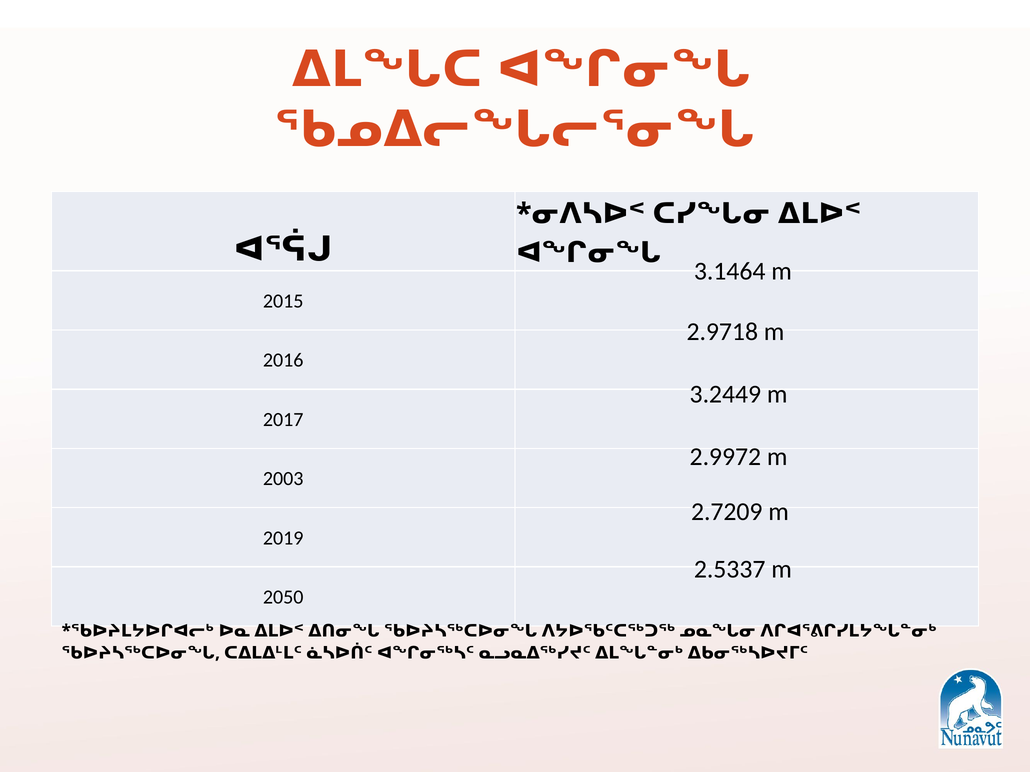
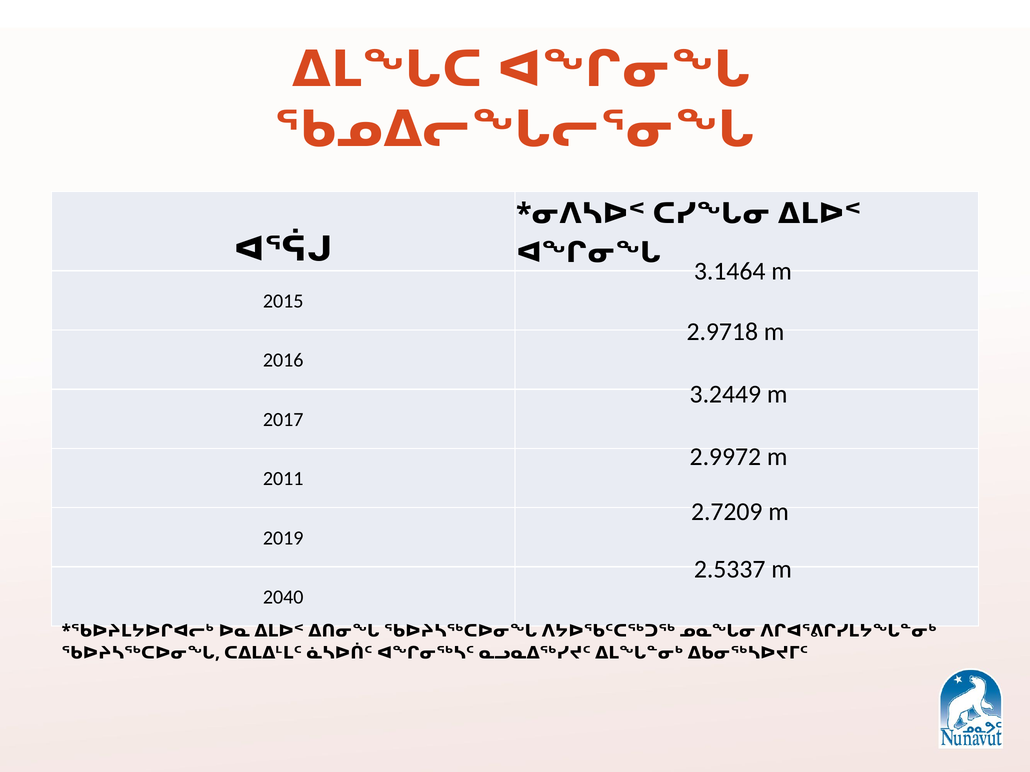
2003: 2003 -> 2011
2050: 2050 -> 2040
